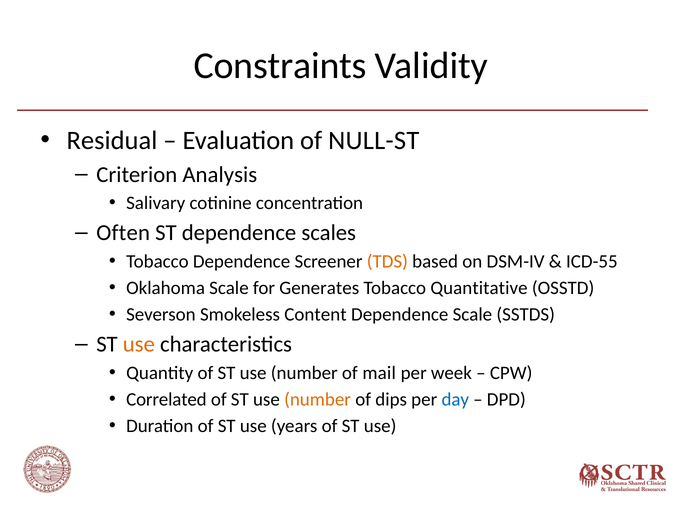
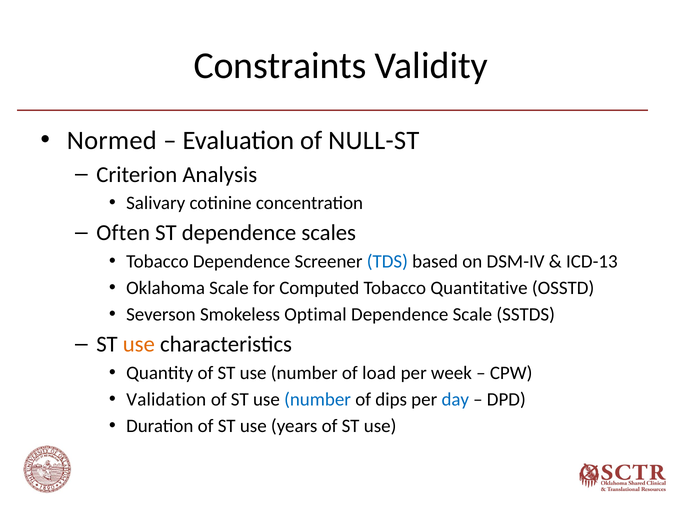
Residual: Residual -> Normed
TDS colour: orange -> blue
ICD-55: ICD-55 -> ICD-13
Generates: Generates -> Computed
Content: Content -> Optimal
mail: mail -> load
Correlated: Correlated -> Validation
number at (318, 399) colour: orange -> blue
